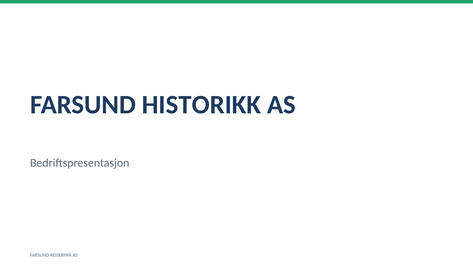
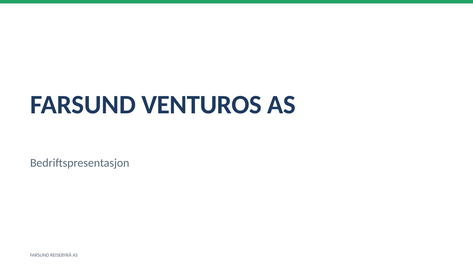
HISTORIKK: HISTORIKK -> VENTUROS
